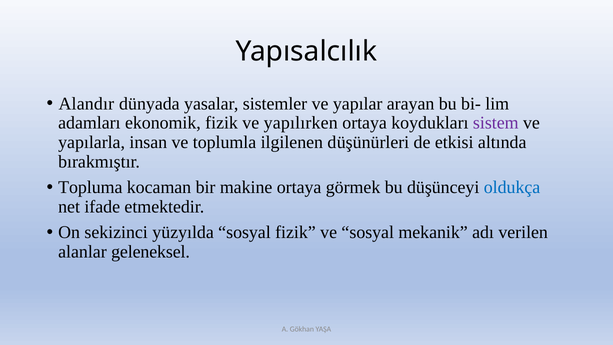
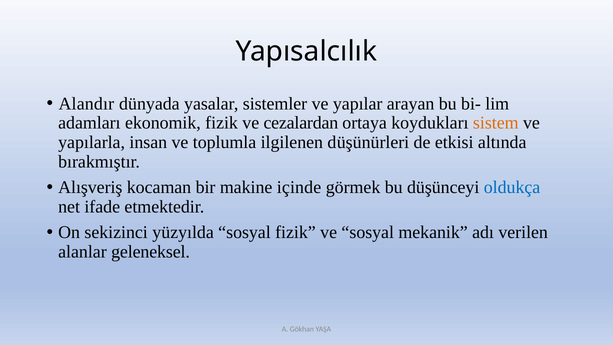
yapılırken: yapılırken -> cezalardan
sistem colour: purple -> orange
Topluma: Topluma -> Alışveriş
makine ortaya: ortaya -> içinde
